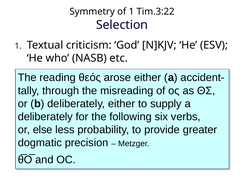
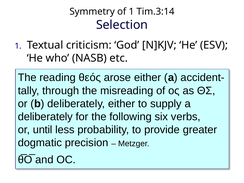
Tim.3:22: Tim.3:22 -> Tim.3:14
else: else -> until
